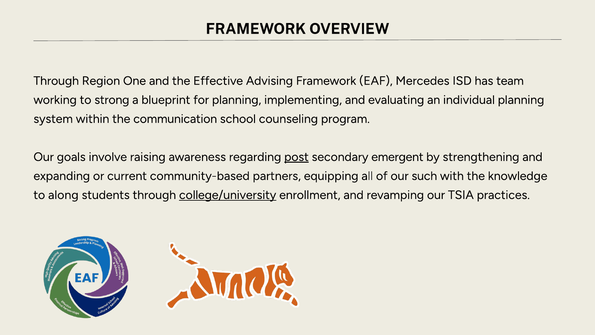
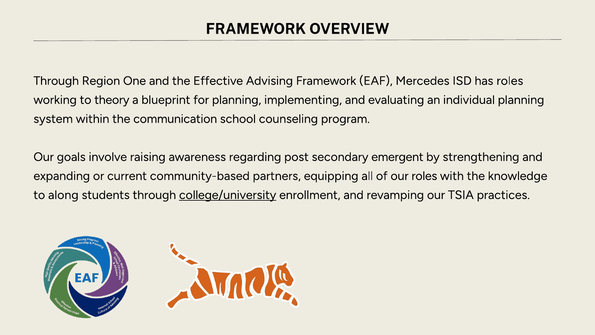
has team: team -> roles
strong: strong -> theory
post underline: present -> none
our such: such -> roles
